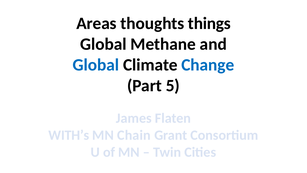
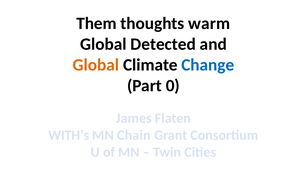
Areas: Areas -> Them
things: things -> warm
Methane: Methane -> Detected
Global at (96, 65) colour: blue -> orange
5: 5 -> 0
